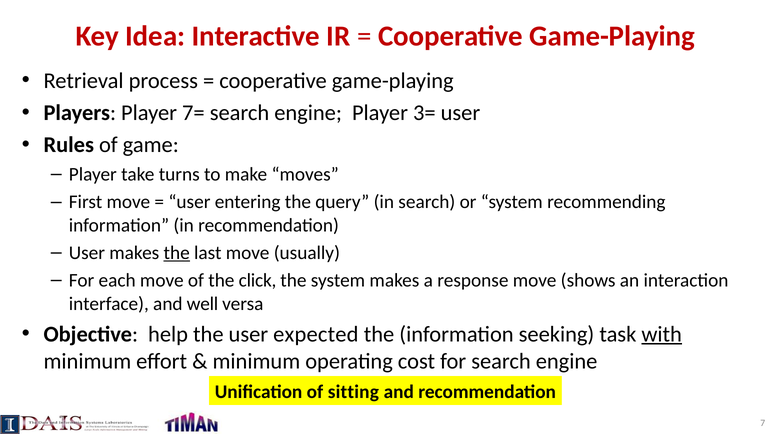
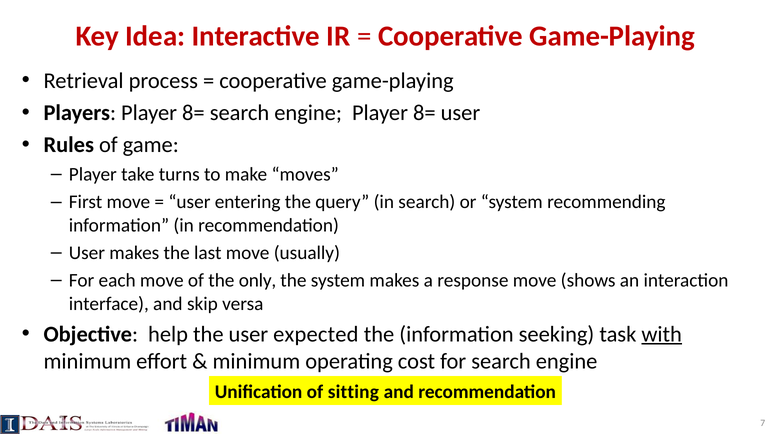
Players Player 7=: 7= -> 8=
engine Player 3=: 3= -> 8=
the at (177, 253) underline: present -> none
click: click -> only
well: well -> skip
